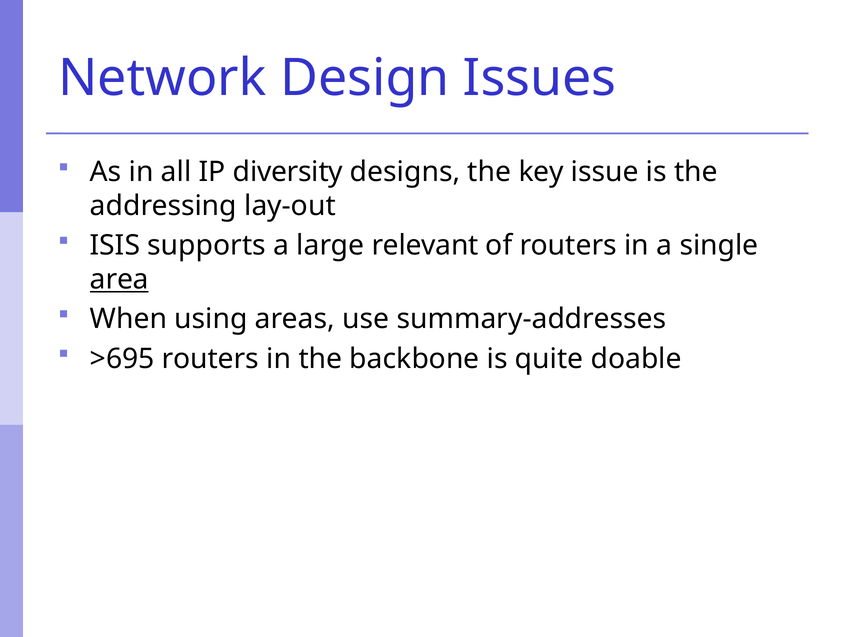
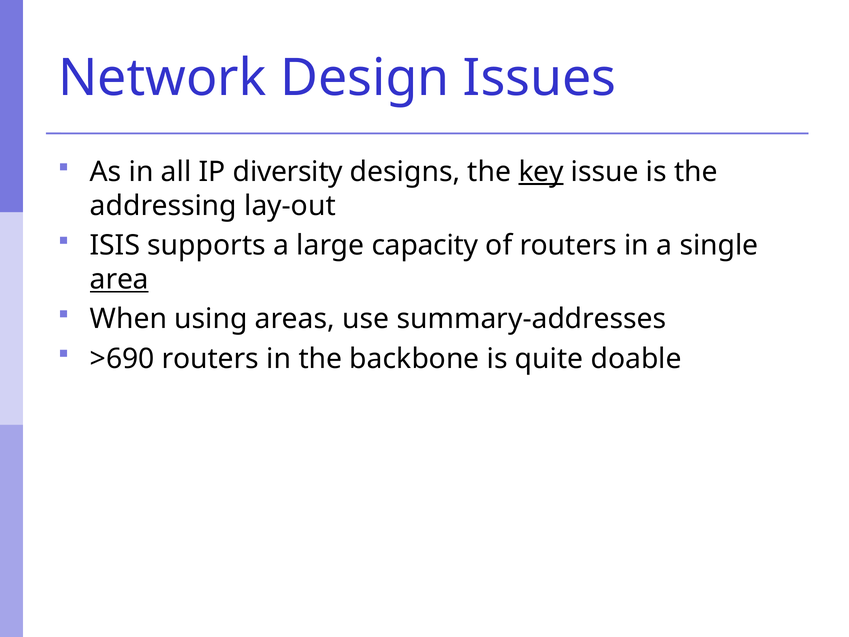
key underline: none -> present
relevant: relevant -> capacity
>695: >695 -> >690
